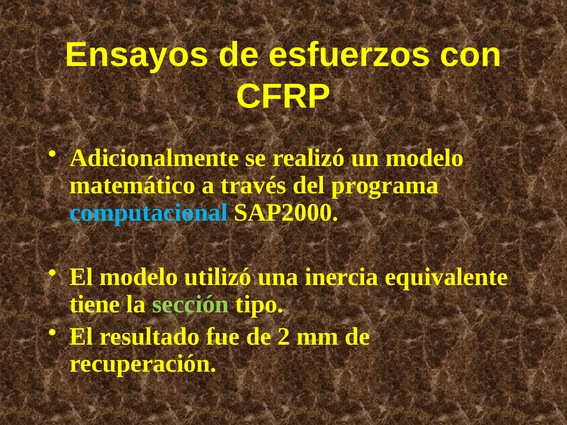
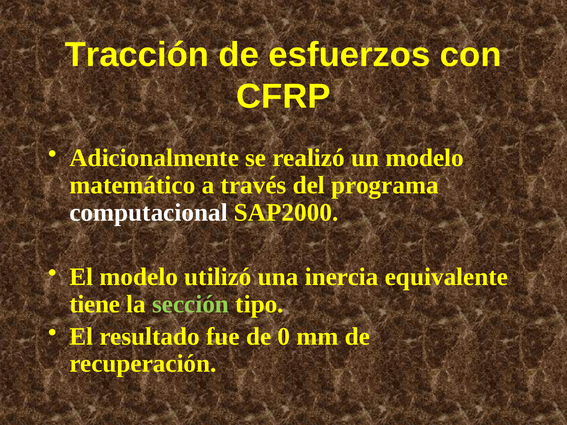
Ensayos: Ensayos -> Tracción
computacional colour: light blue -> white
2: 2 -> 0
